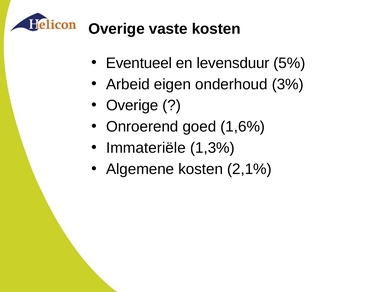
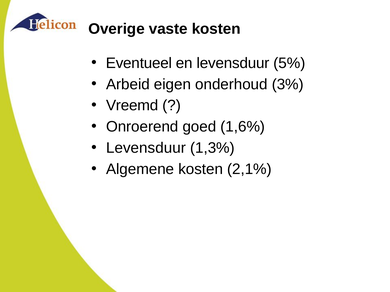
Overige at (132, 106): Overige -> Vreemd
Immateriële at (146, 148): Immateriële -> Levensduur
